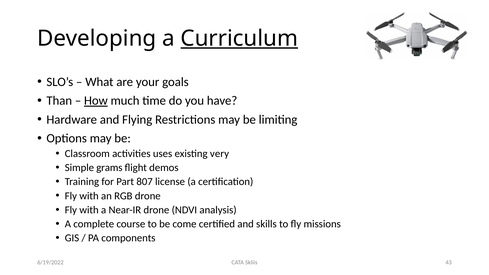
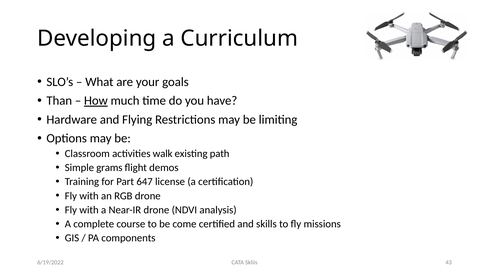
Curriculum underline: present -> none
uses: uses -> walk
very: very -> path
807: 807 -> 647
